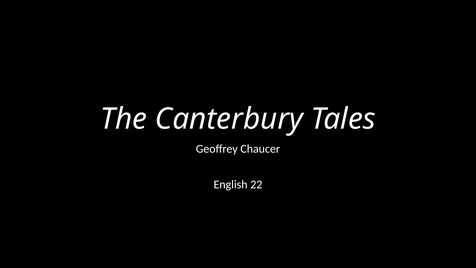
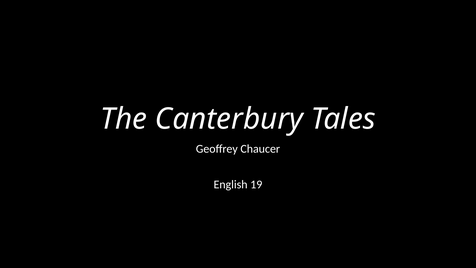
22: 22 -> 19
